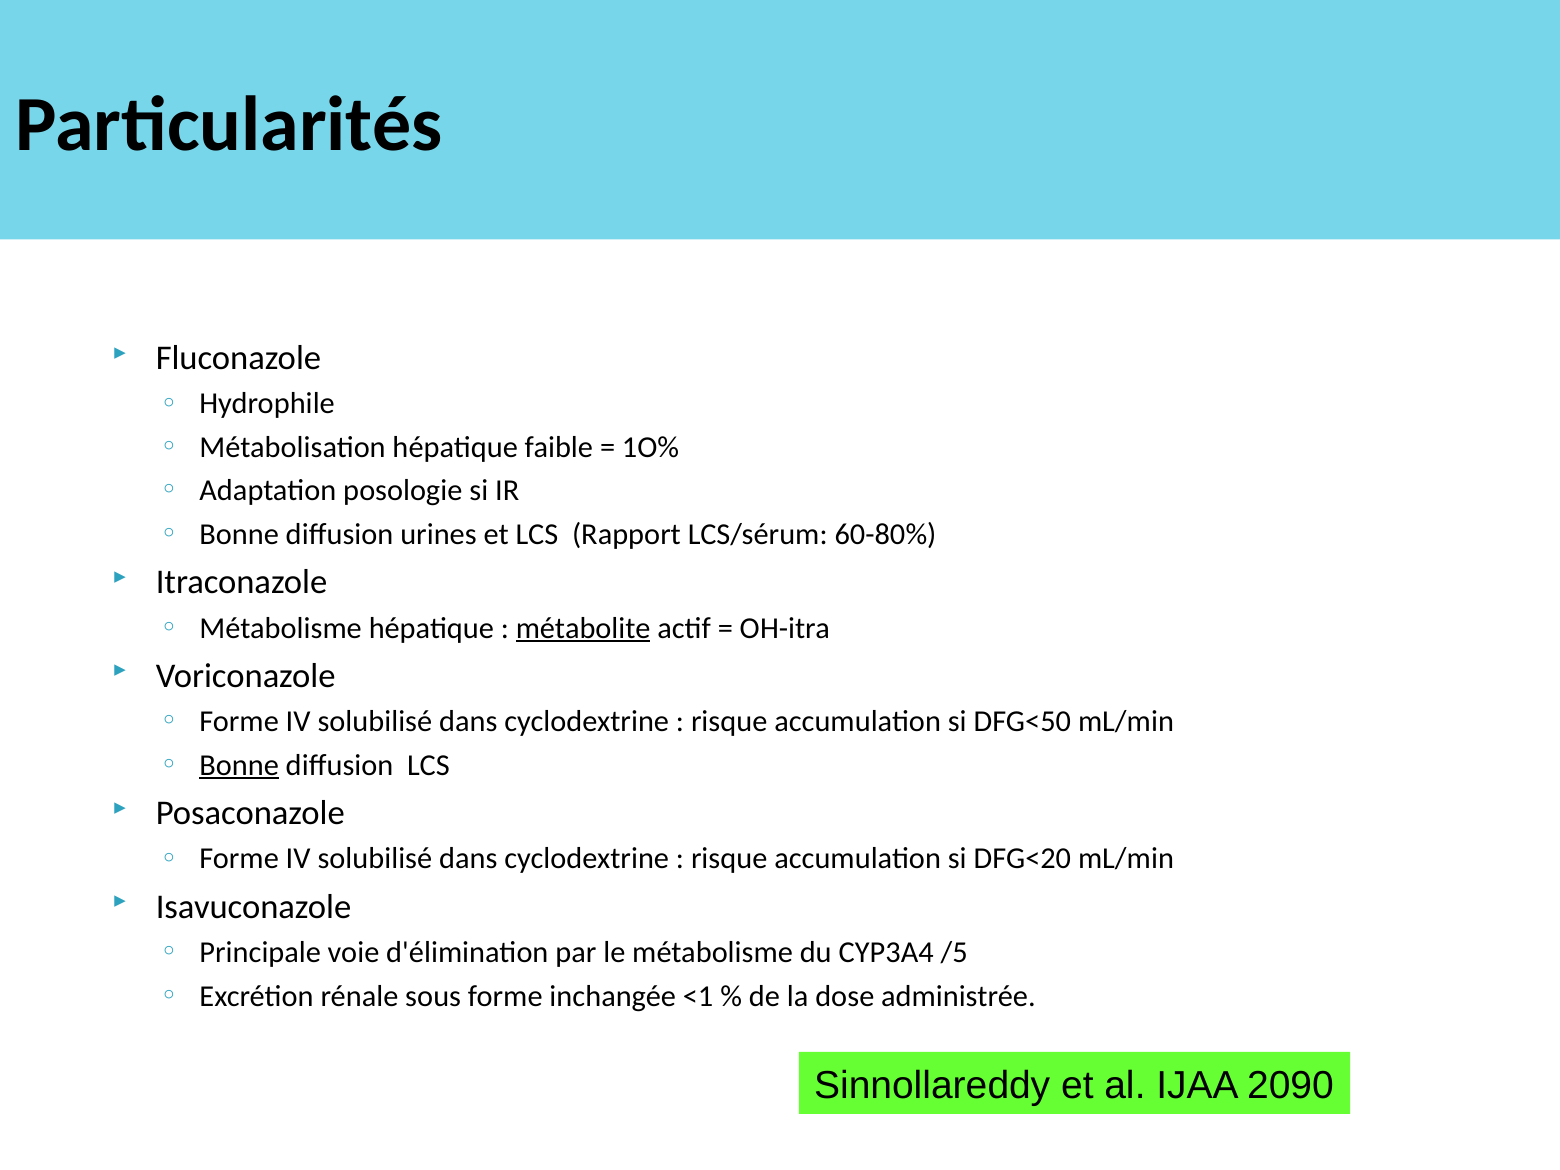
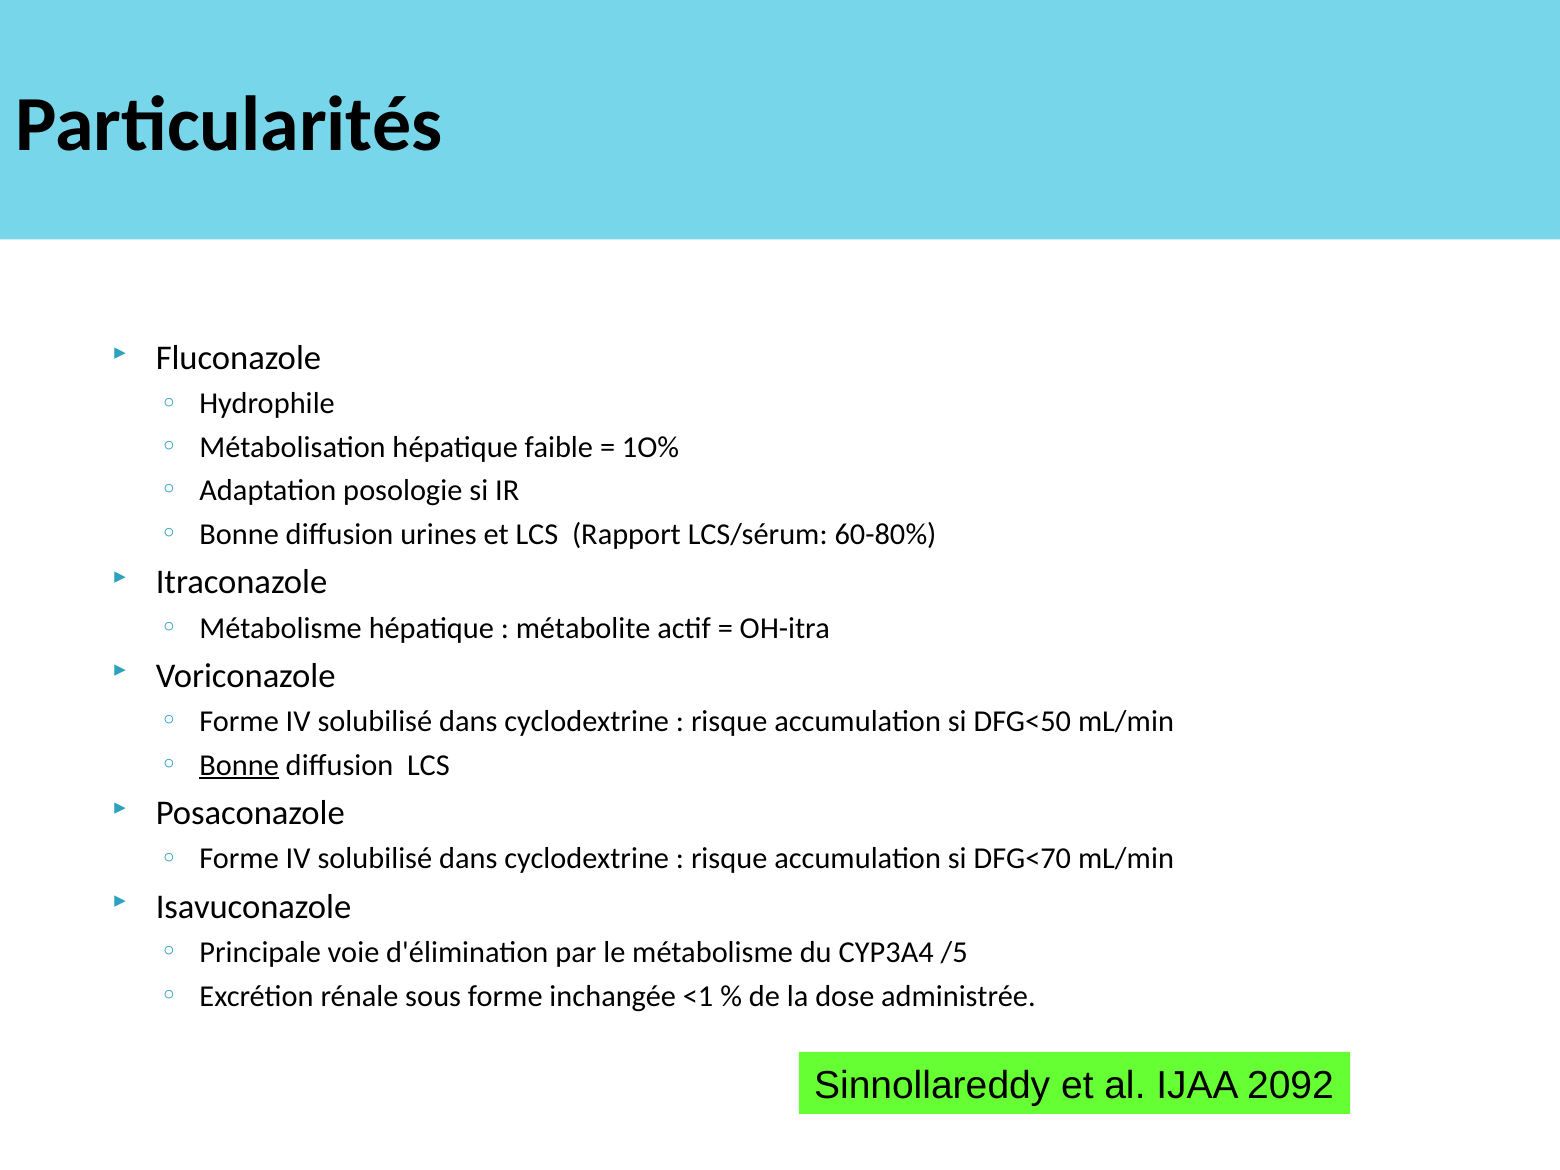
métabolite underline: present -> none
DFG<20: DFG<20 -> DFG<70
2090: 2090 -> 2092
